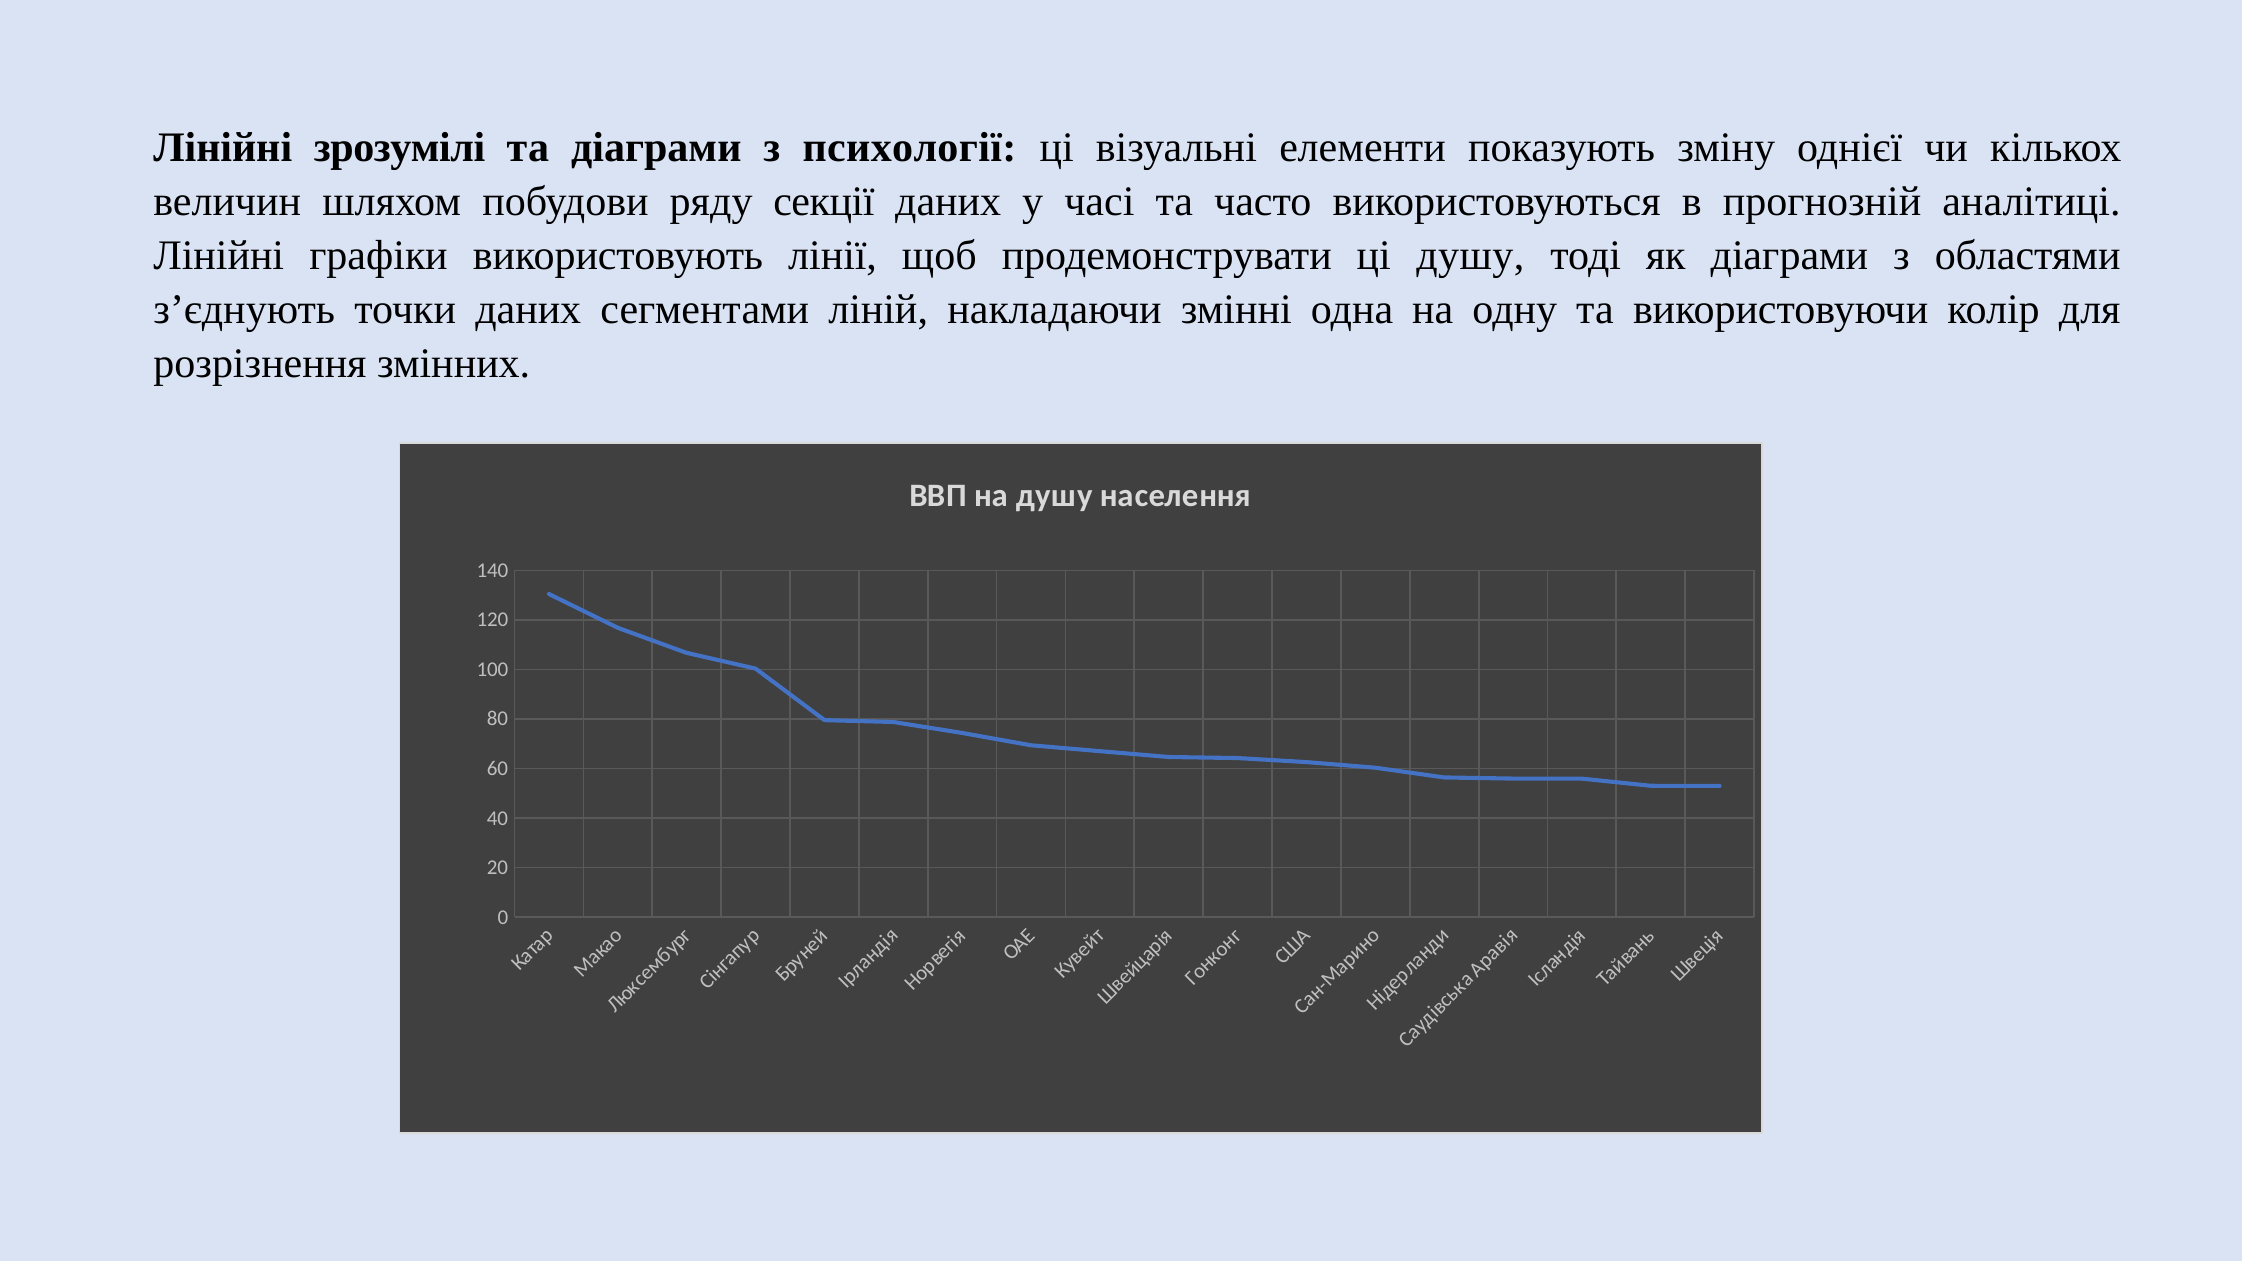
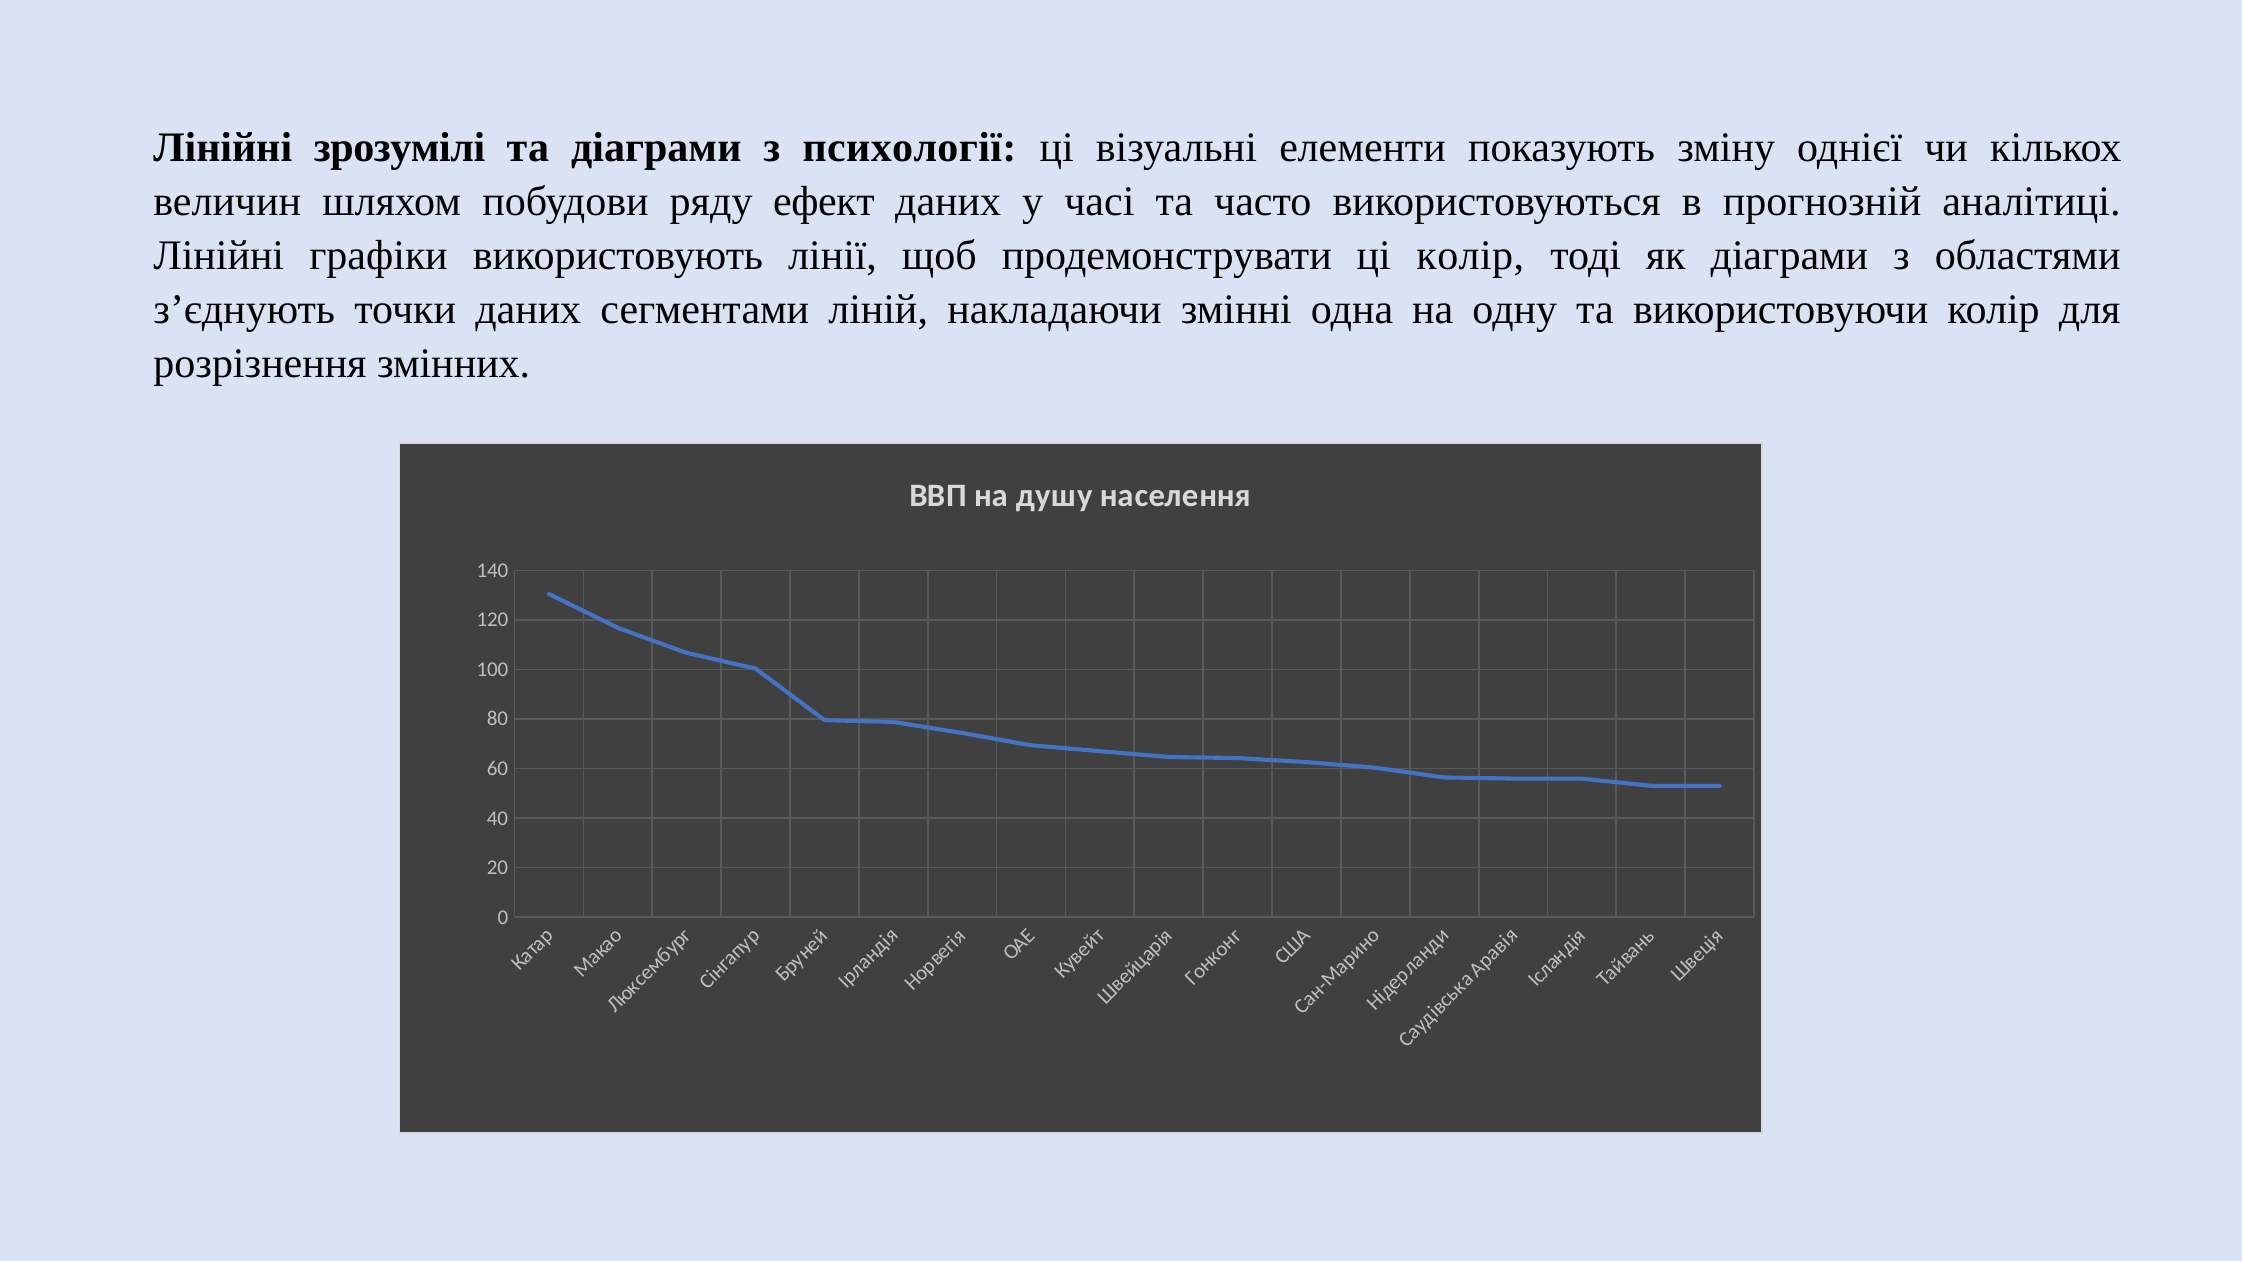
секції: секції -> ефект
ці душу: душу -> колір
